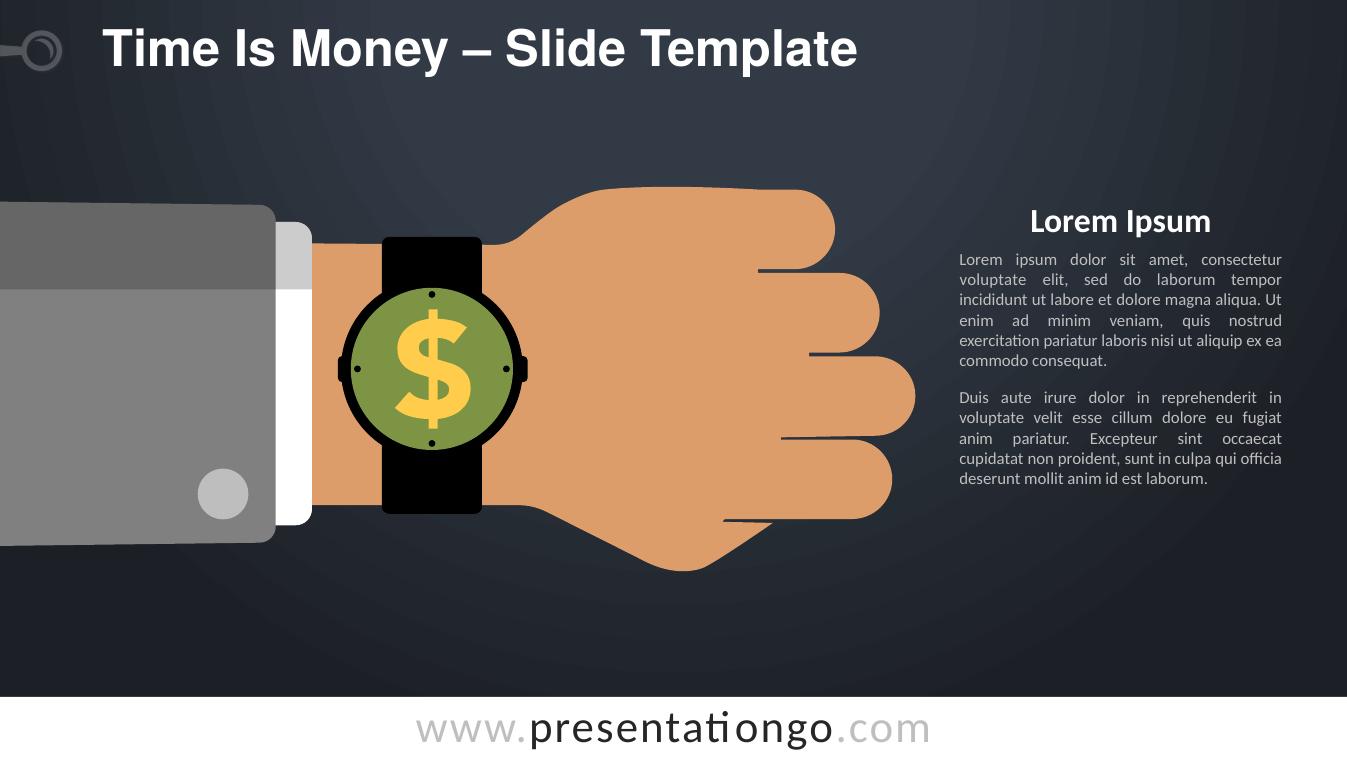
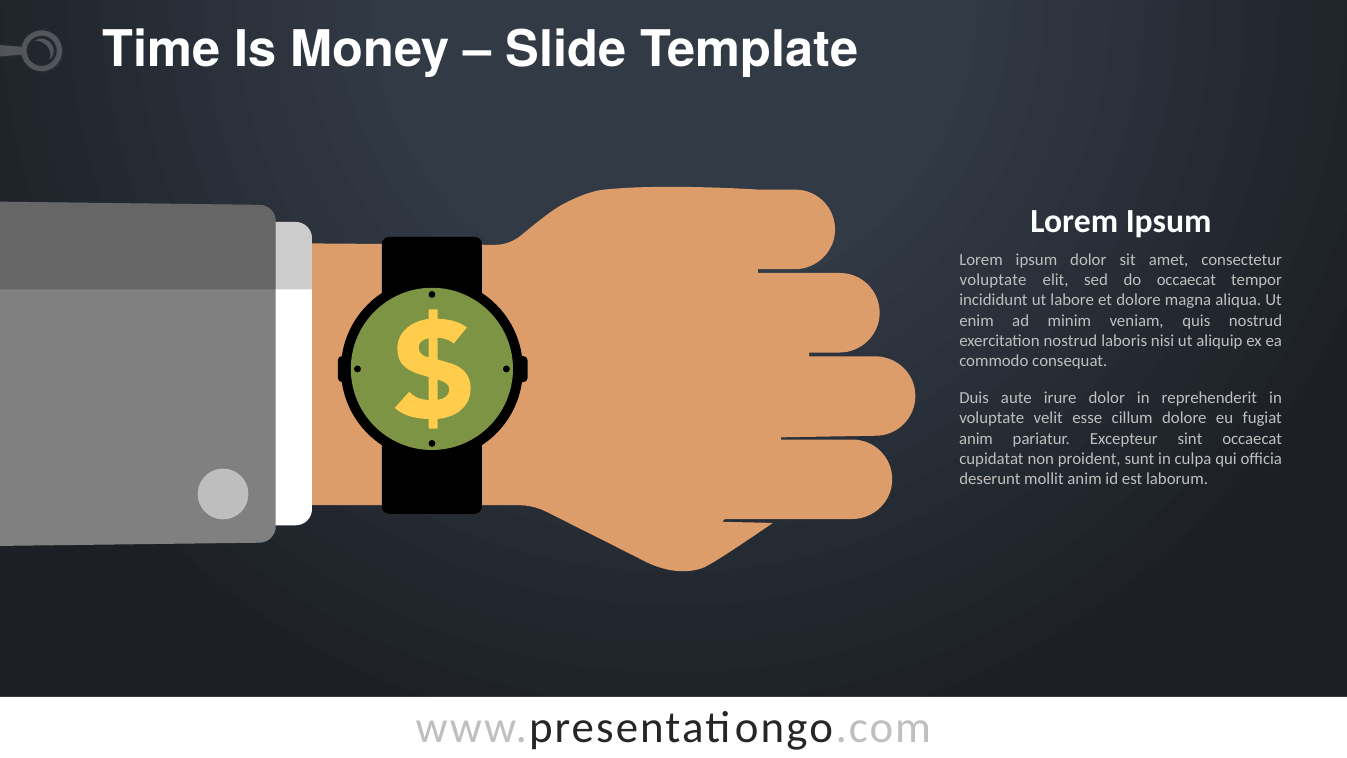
do laborum: laborum -> occaecat
exercitation pariatur: pariatur -> nostrud
